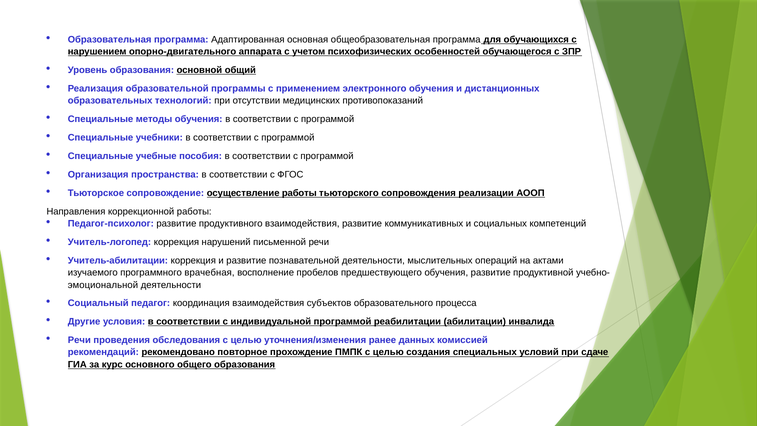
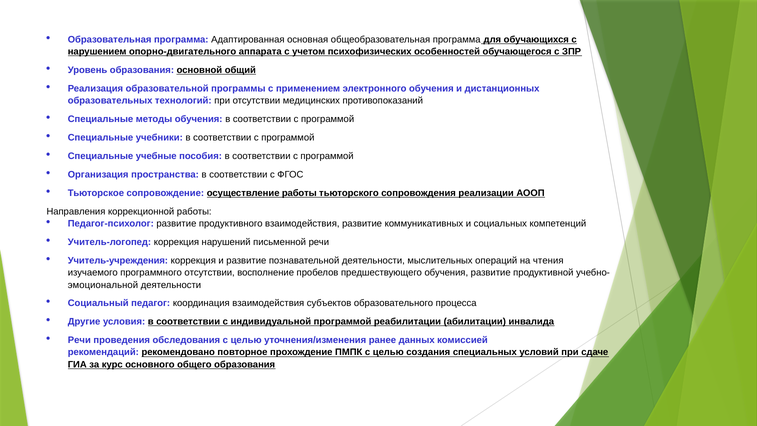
Учитель-абилитации: Учитель-абилитации -> Учитель-учреждения
актами: актами -> чтения
программного врачебная: врачебная -> отсутствии
